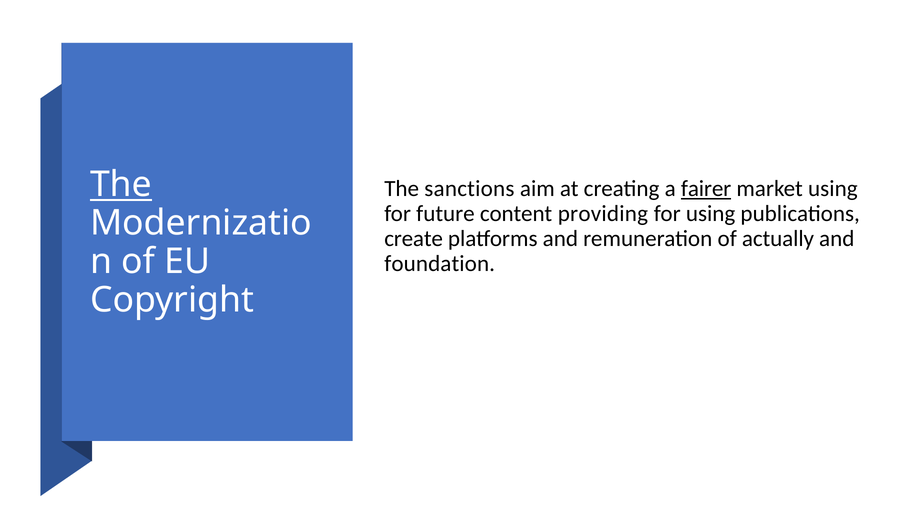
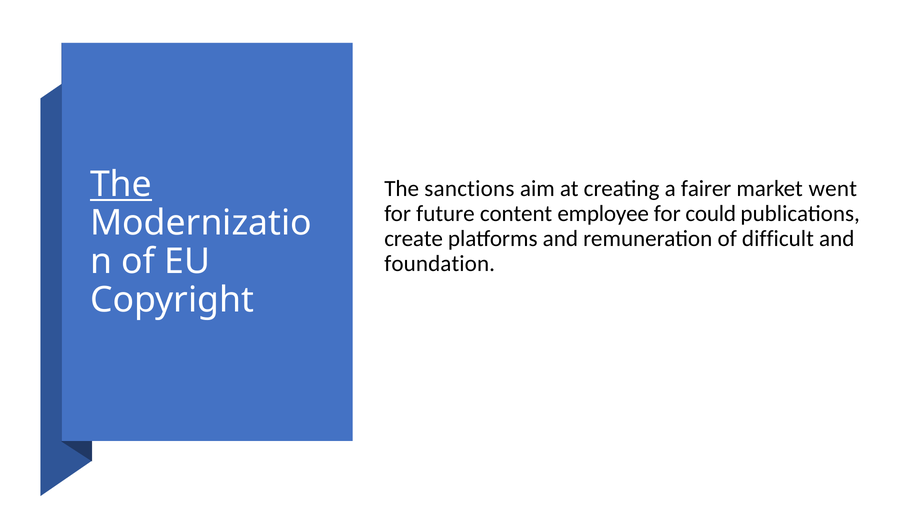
fairer underline: present -> none
market using: using -> went
providing: providing -> employee
for using: using -> could
actually: actually -> difficult
